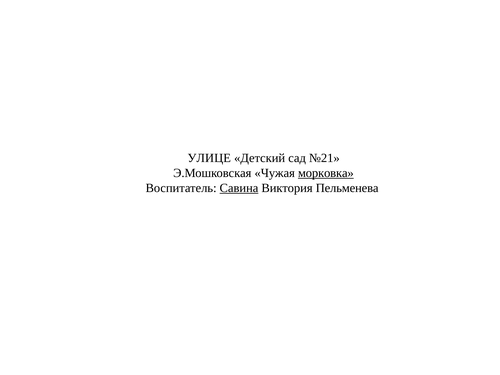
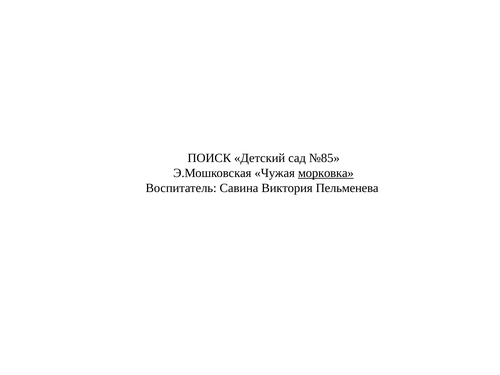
УЛИЦЕ: УЛИЦЕ -> ПОИСК
№21: №21 -> №85
Савина underline: present -> none
